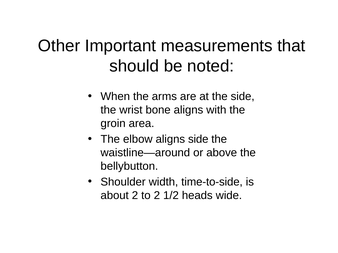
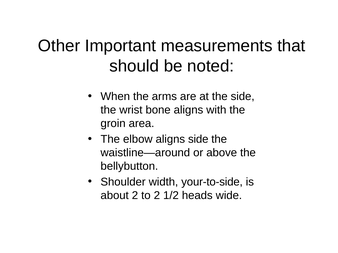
time-to-side: time-to-side -> your-to-side
